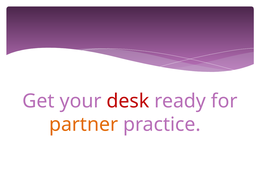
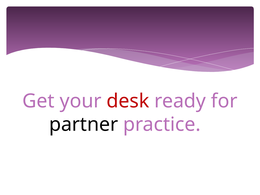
partner colour: orange -> black
